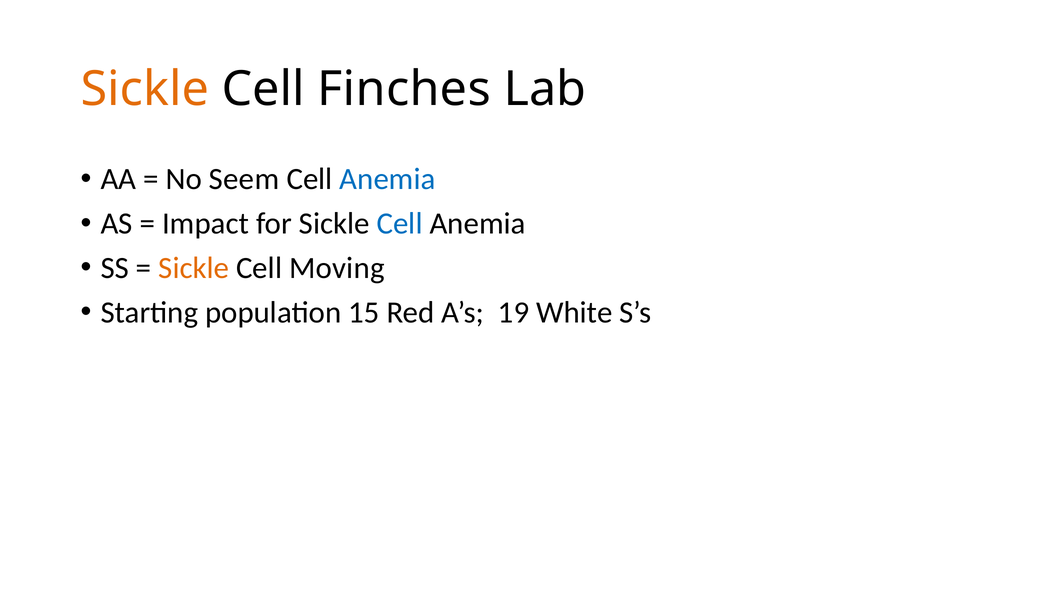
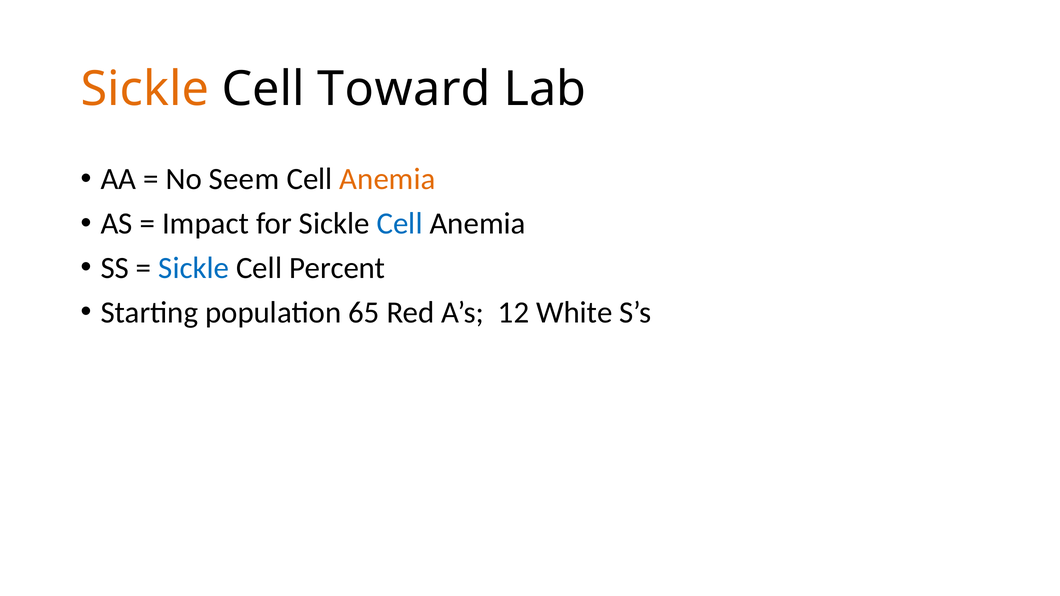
Finches: Finches -> Toward
Anemia at (387, 179) colour: blue -> orange
Sickle at (194, 268) colour: orange -> blue
Moving: Moving -> Percent
15: 15 -> 65
19: 19 -> 12
